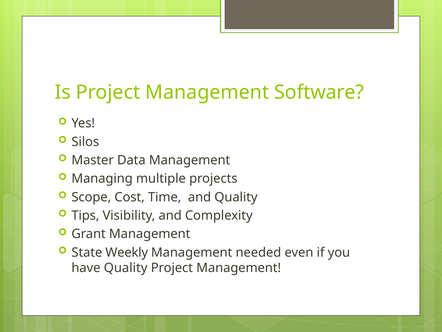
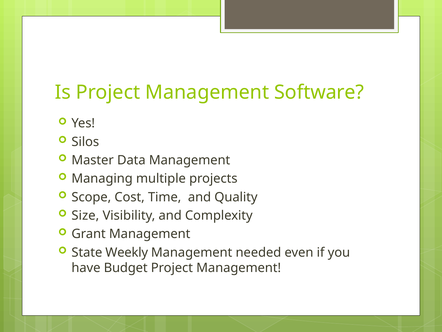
Tips: Tips -> Size
have Quality: Quality -> Budget
